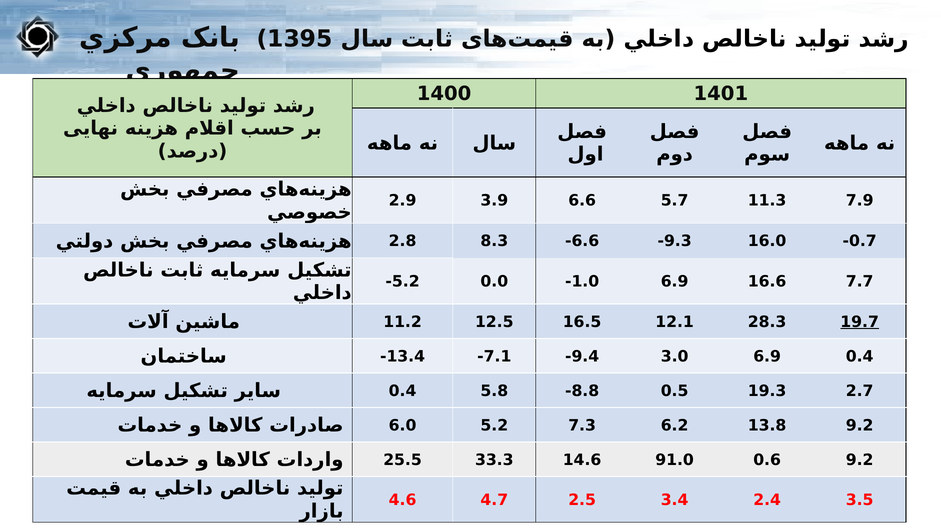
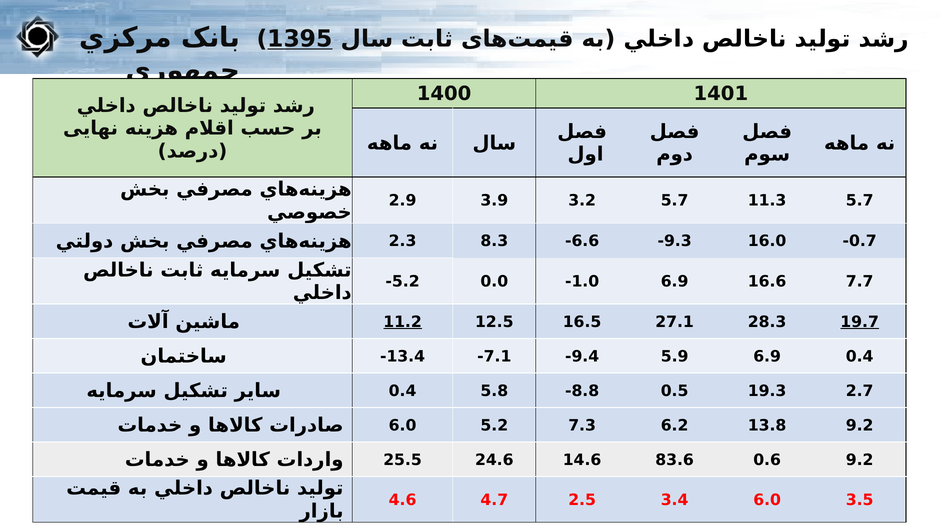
1395 underline: none -> present
3.9 6.6: 6.6 -> 3.2
11.3 7.9: 7.9 -> 5.7
2.8: 2.8 -> 2.3
11.2 underline: none -> present
12.1: 12.1 -> 27.1
3.0: 3.0 -> 5.9
33.3: 33.3 -> 24.6
91.0: 91.0 -> 83.6
3.4 2.4: 2.4 -> 6.0
